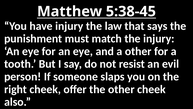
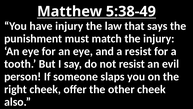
5:38-45: 5:38-45 -> 5:38-49
a other: other -> resist
